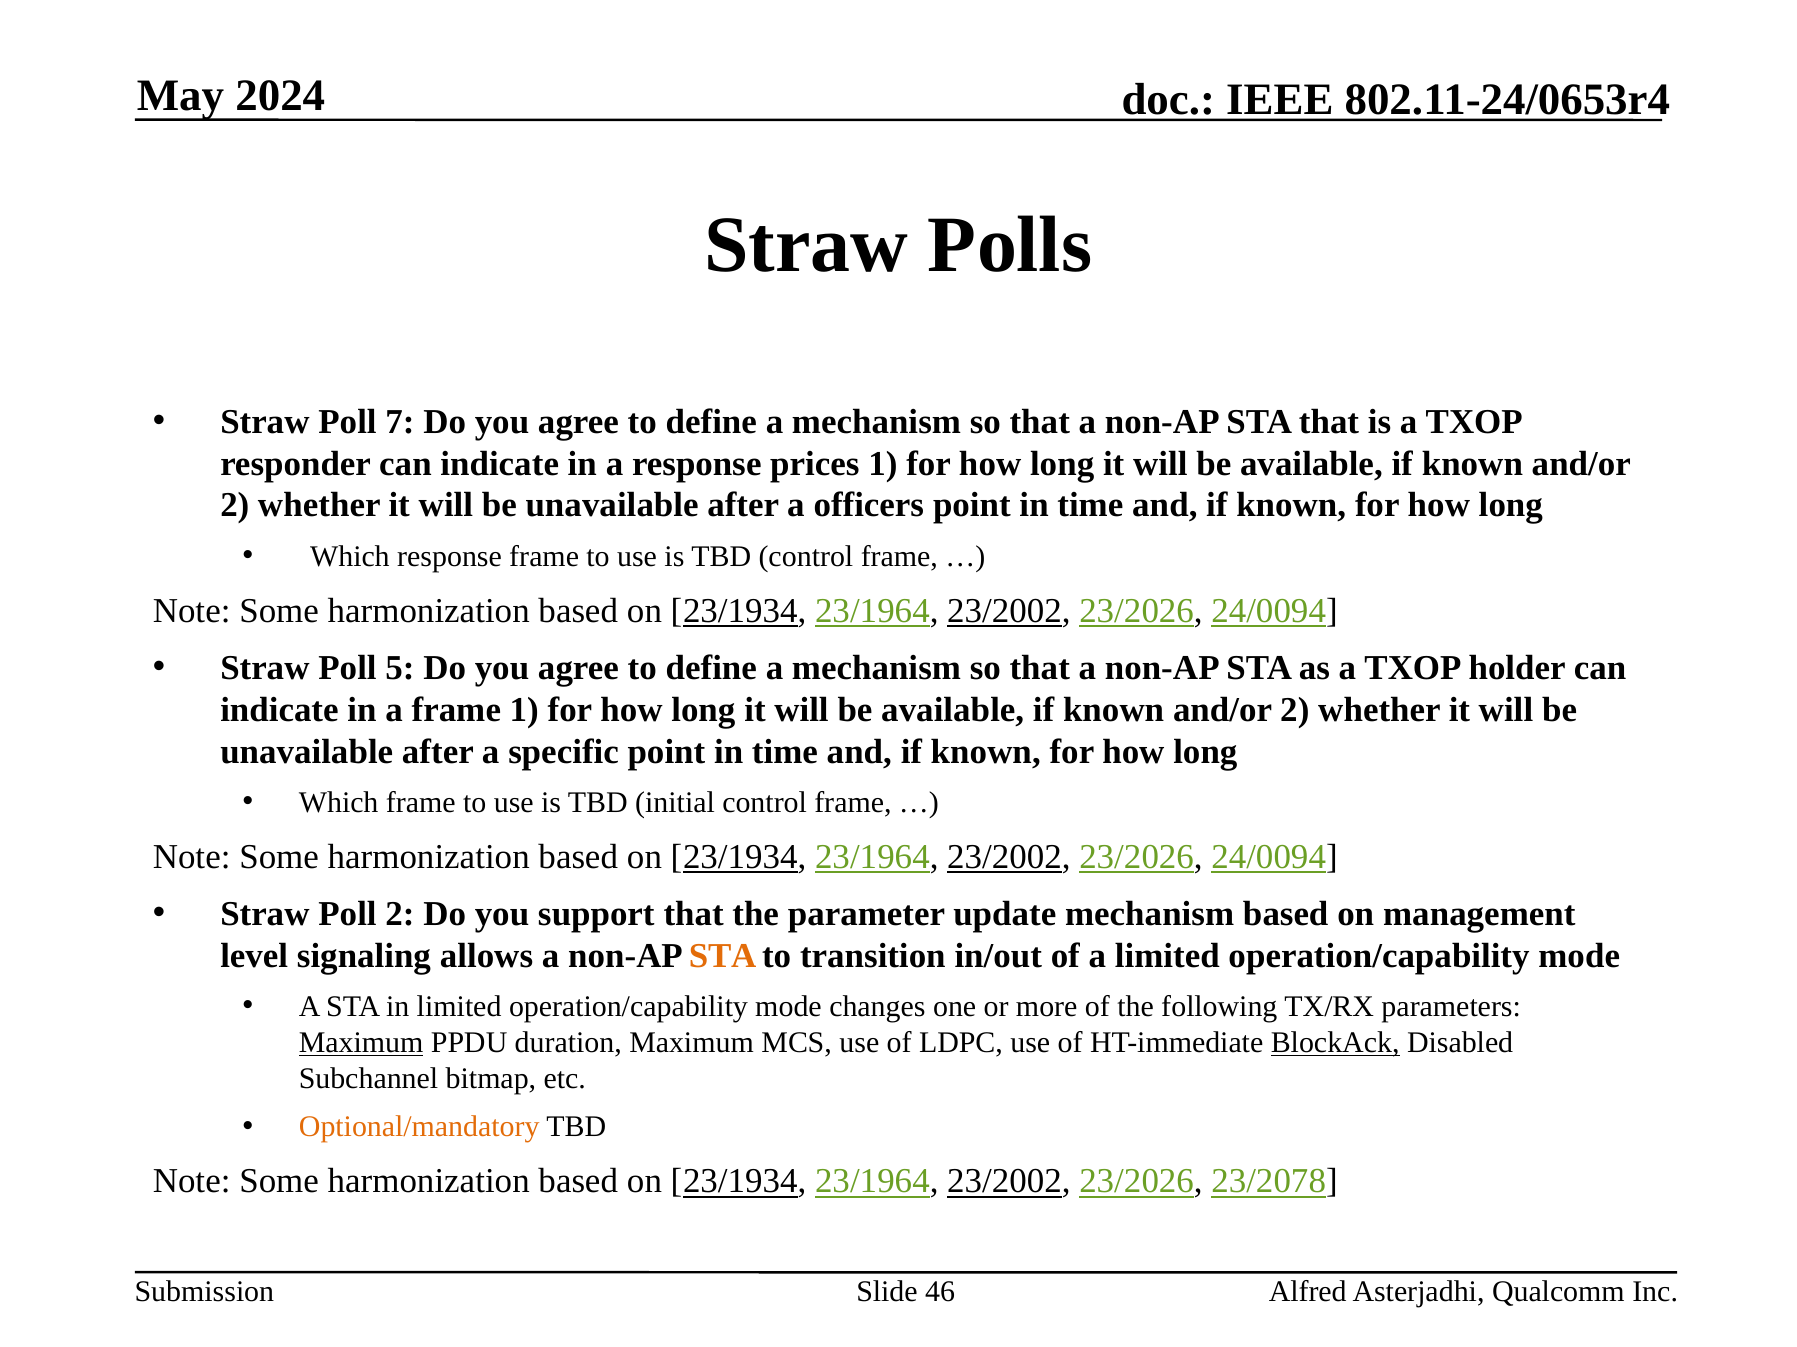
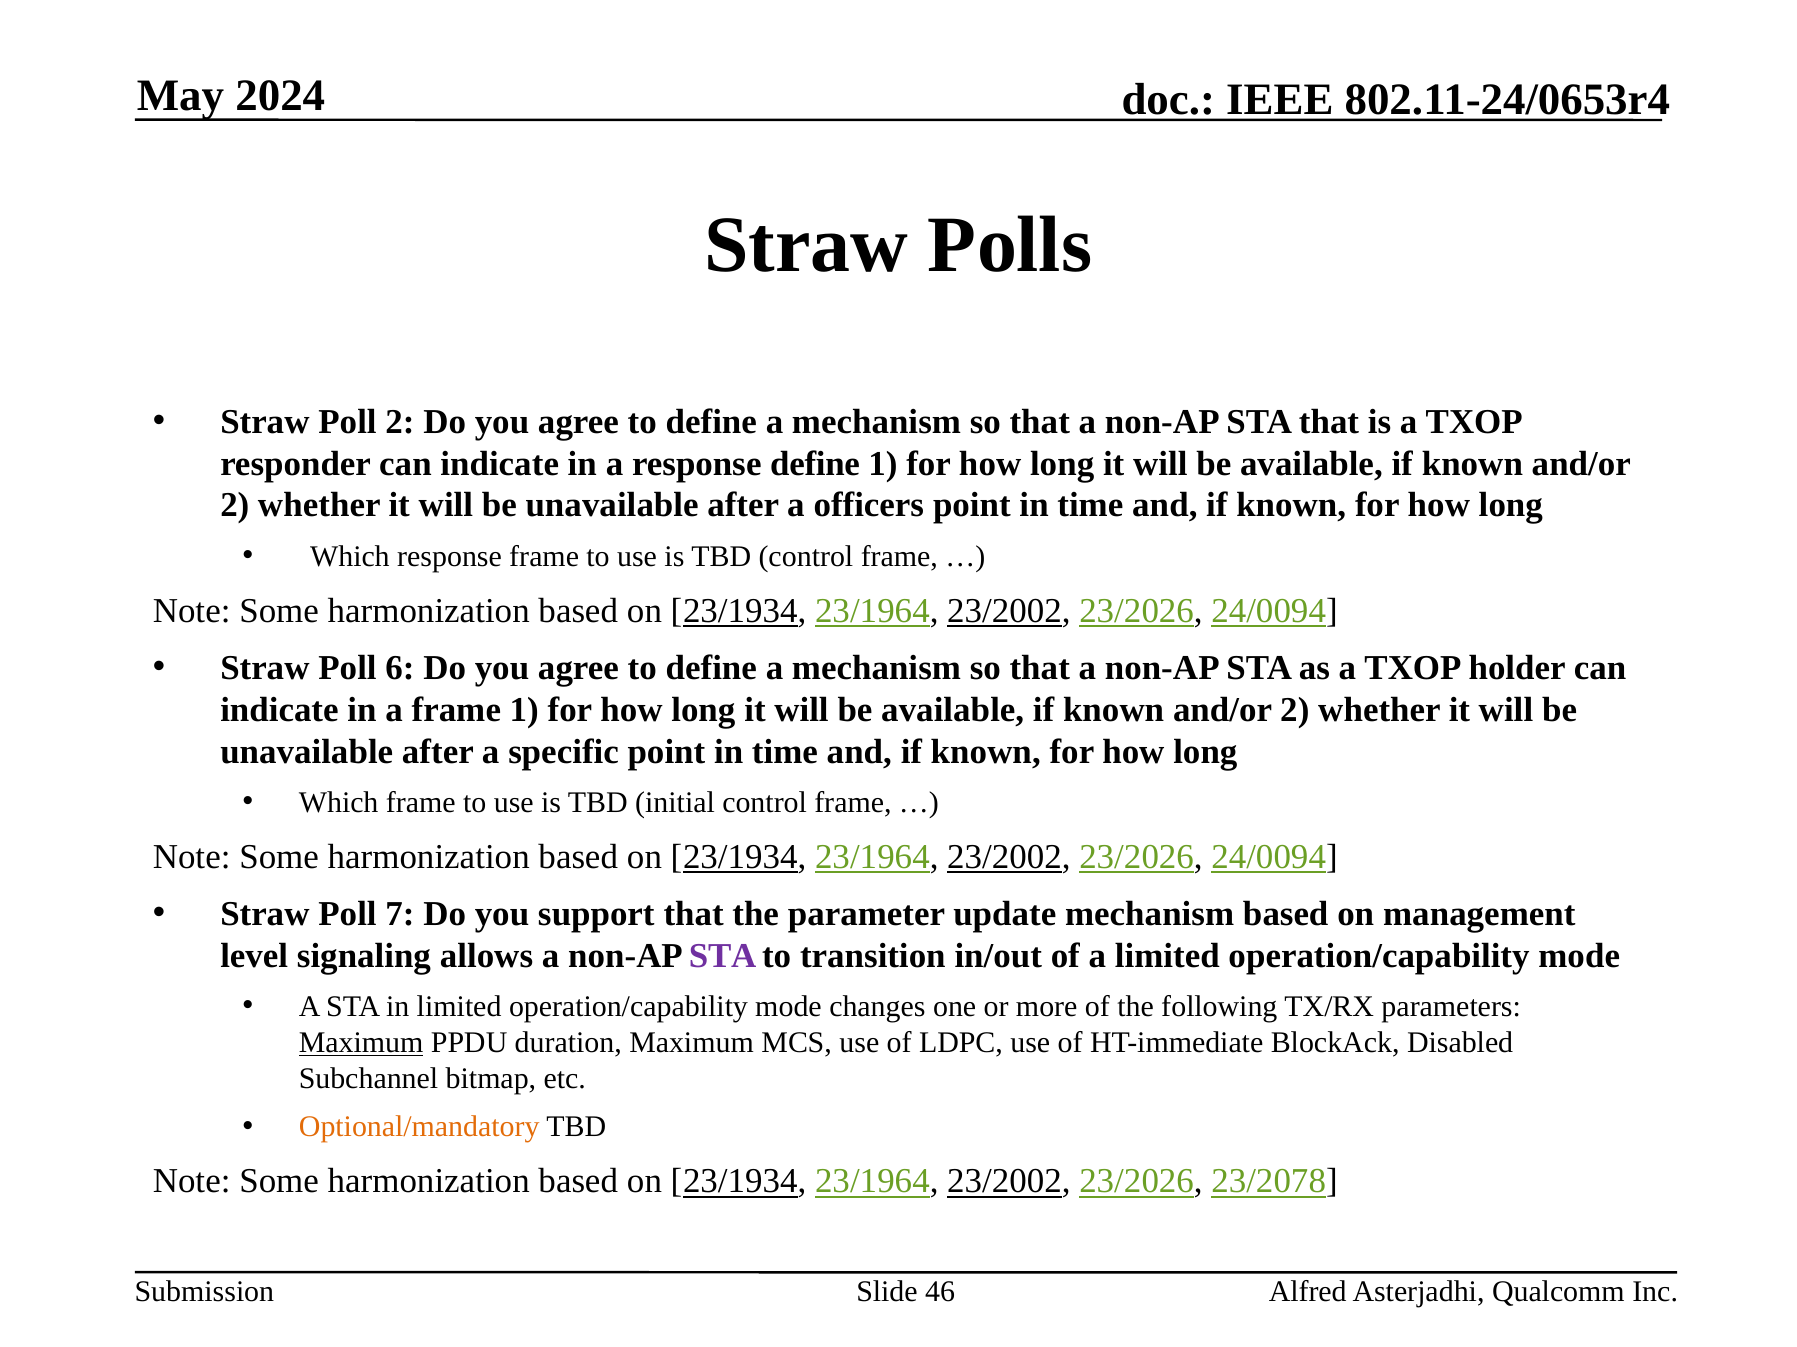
Poll 7: 7 -> 2
response prices: prices -> define
5: 5 -> 6
Poll 2: 2 -> 7
STA at (723, 956) colour: orange -> purple
BlockAck underline: present -> none
